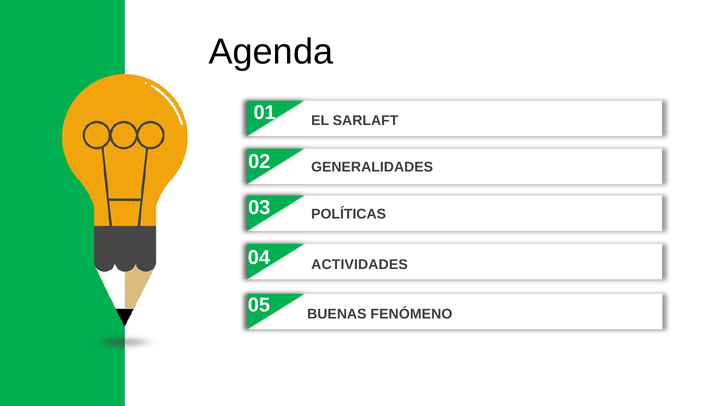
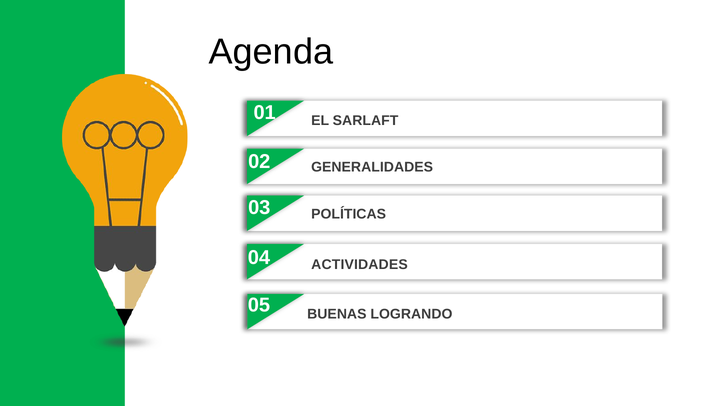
FENÓMENO: FENÓMENO -> LOGRANDO
